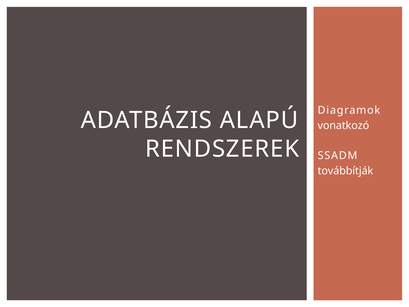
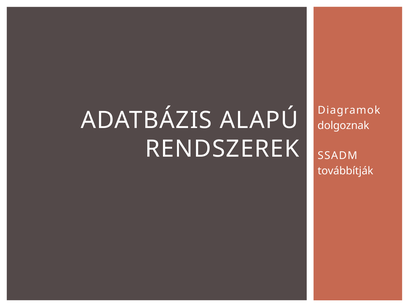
vonatkozó: vonatkozó -> dolgoznak
